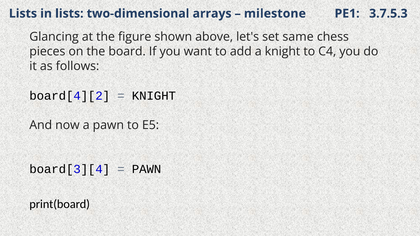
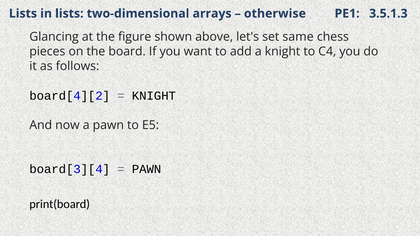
milestone: milestone -> otherwise
3.7.5.3: 3.7.5.3 -> 3.5.1.3
